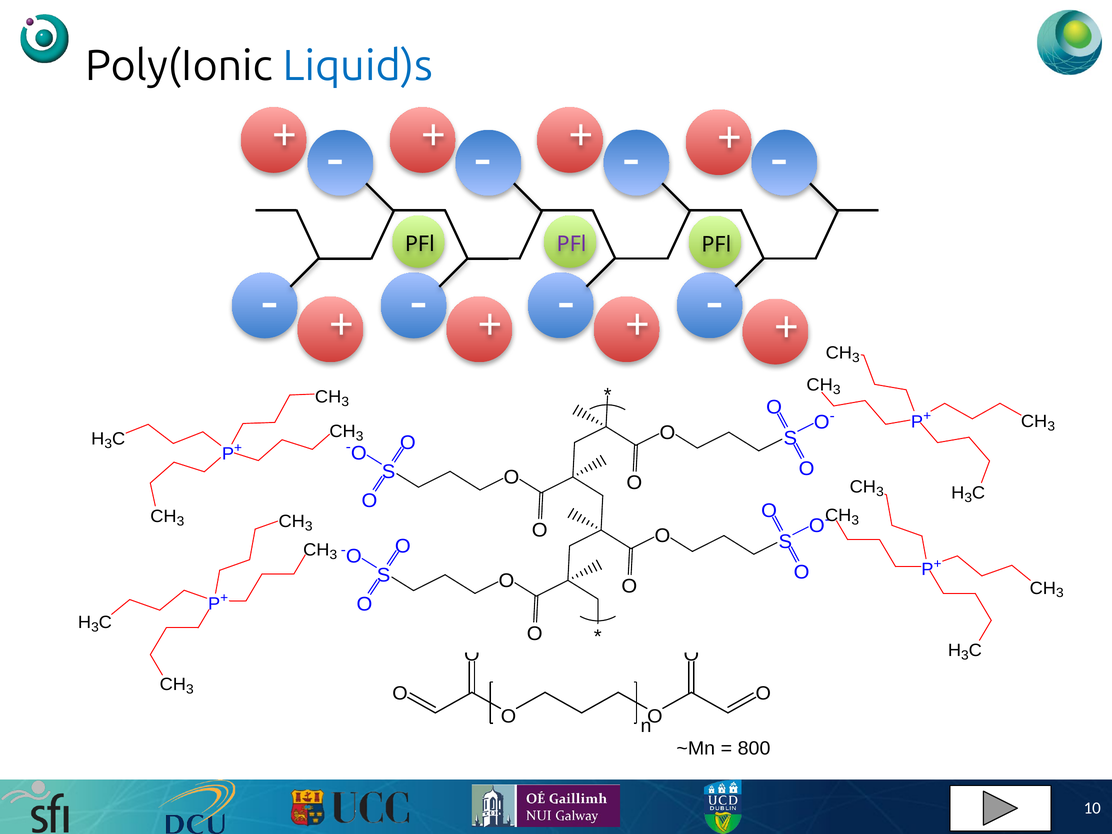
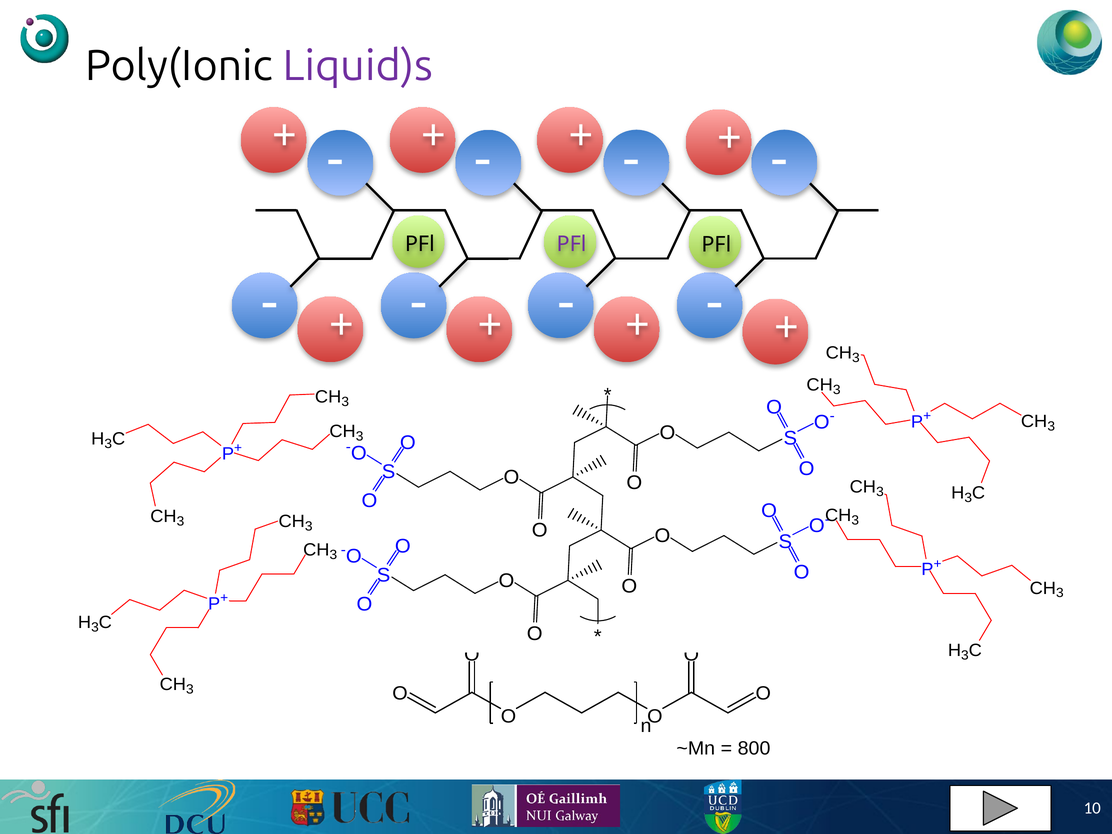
Liquid)s colour: blue -> purple
